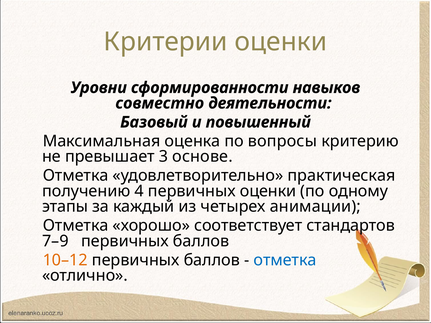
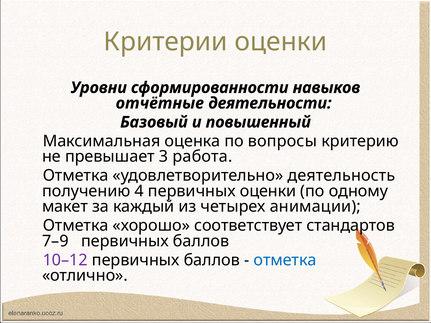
совместно: совместно -> отчётные
основе: основе -> работа
практическая: практическая -> деятельность
этапы: этапы -> макет
10–12 colour: orange -> purple
